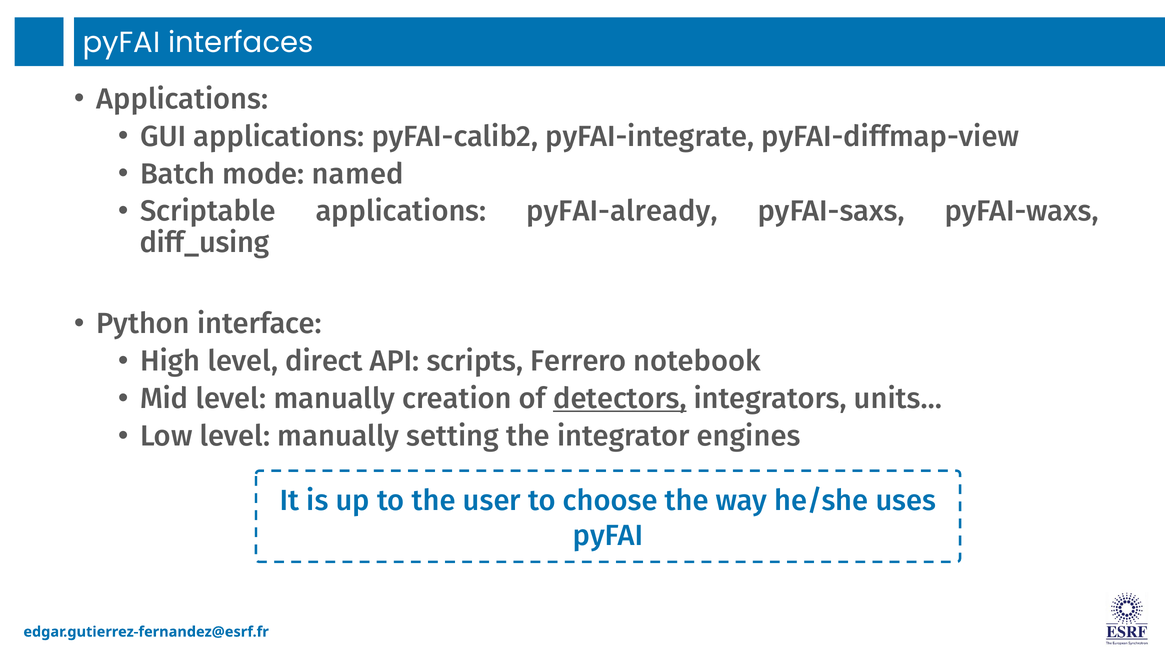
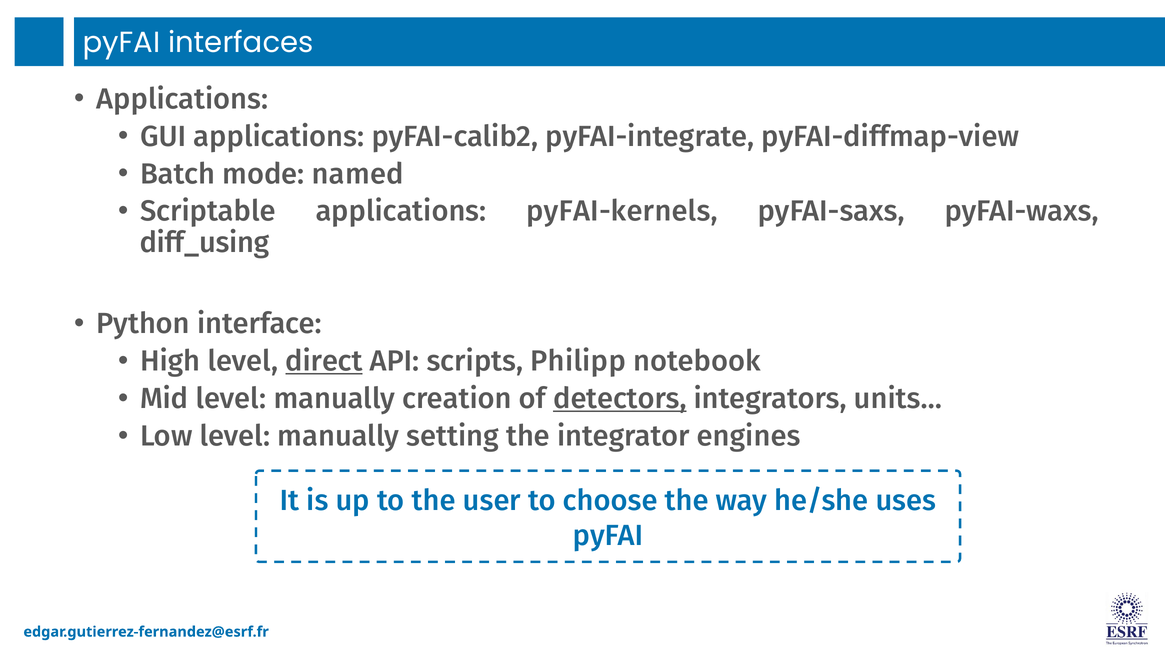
pyFAI-already: pyFAI-already -> pyFAI-kernels
direct underline: none -> present
Ferrero: Ferrero -> Philipp
